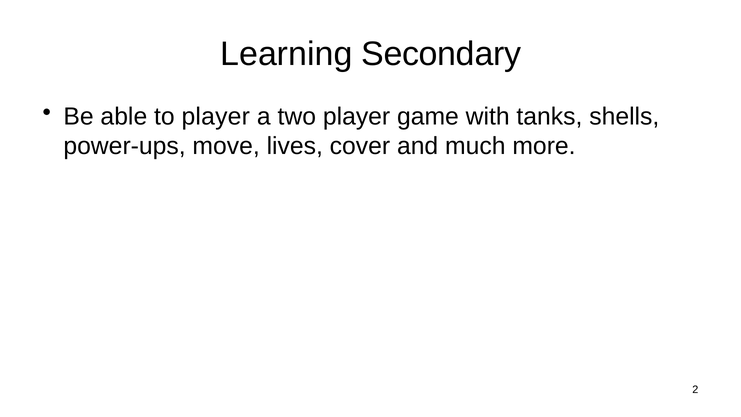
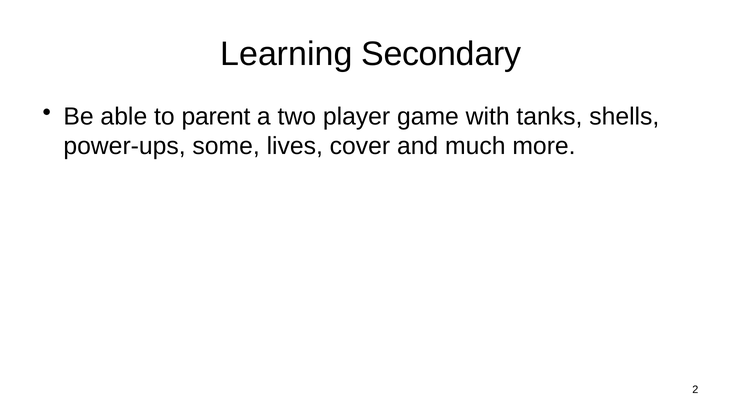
to player: player -> parent
move: move -> some
